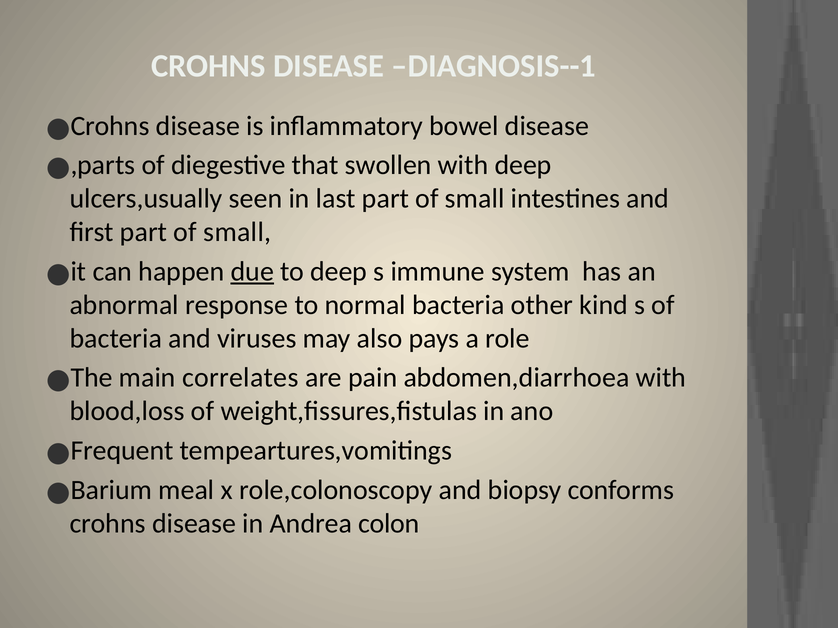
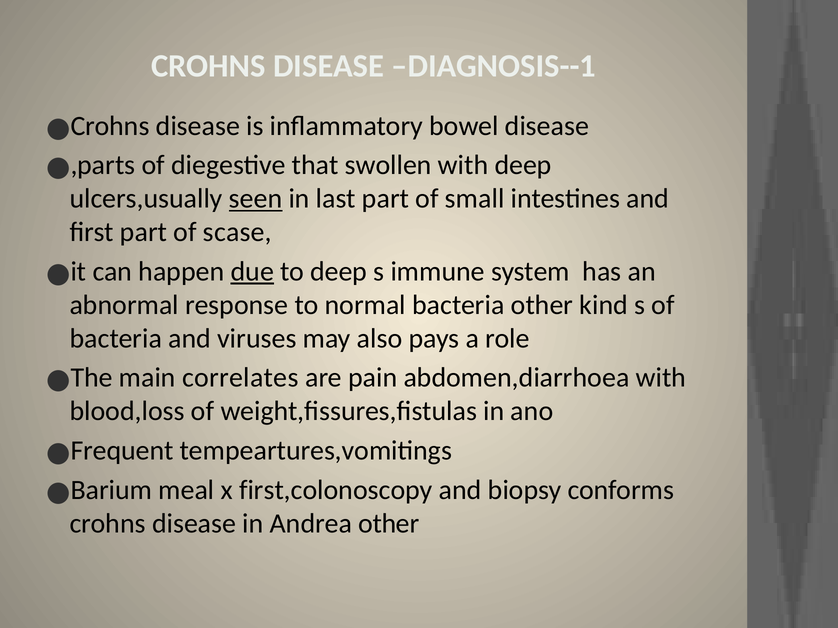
seen underline: none -> present
first part of small: small -> scase
role,colonoscopy: role,colonoscopy -> first,colonoscopy
Andrea colon: colon -> other
